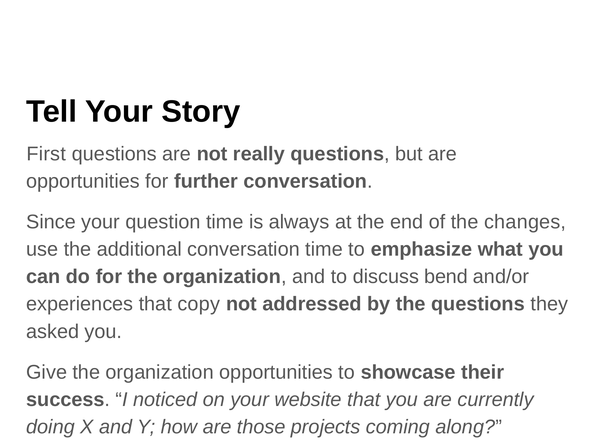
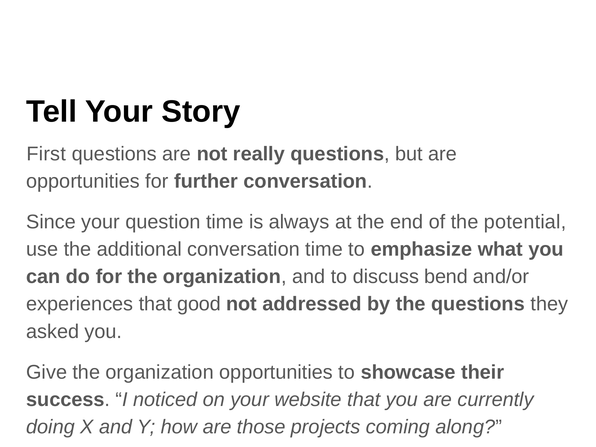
changes: changes -> potential
copy: copy -> good
